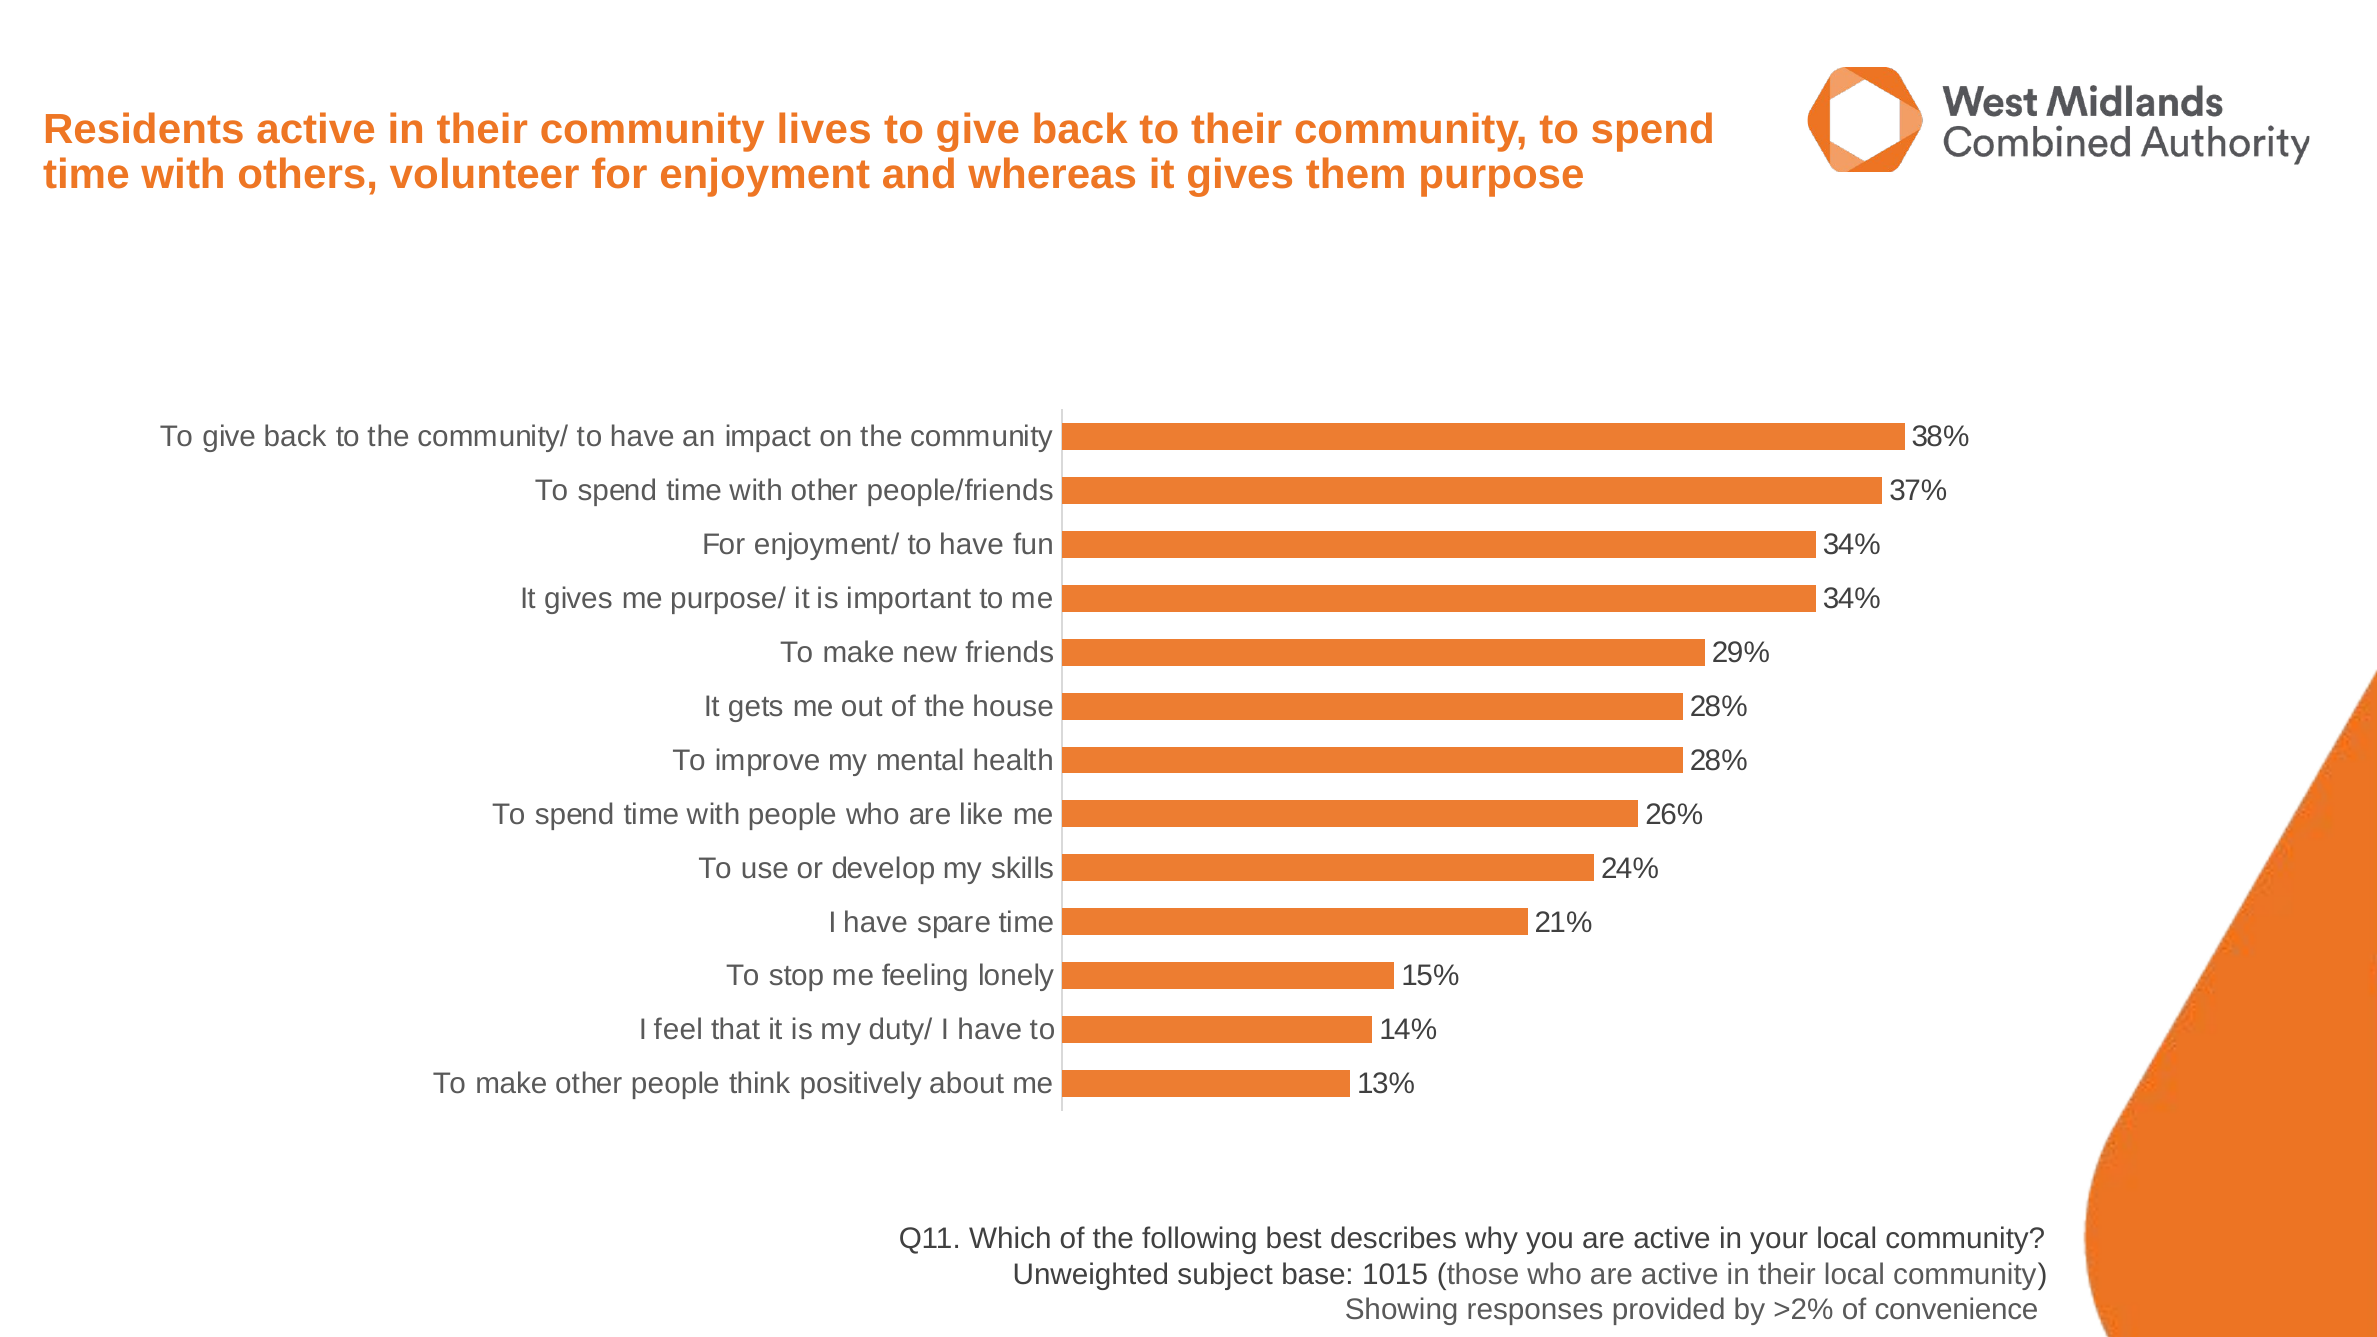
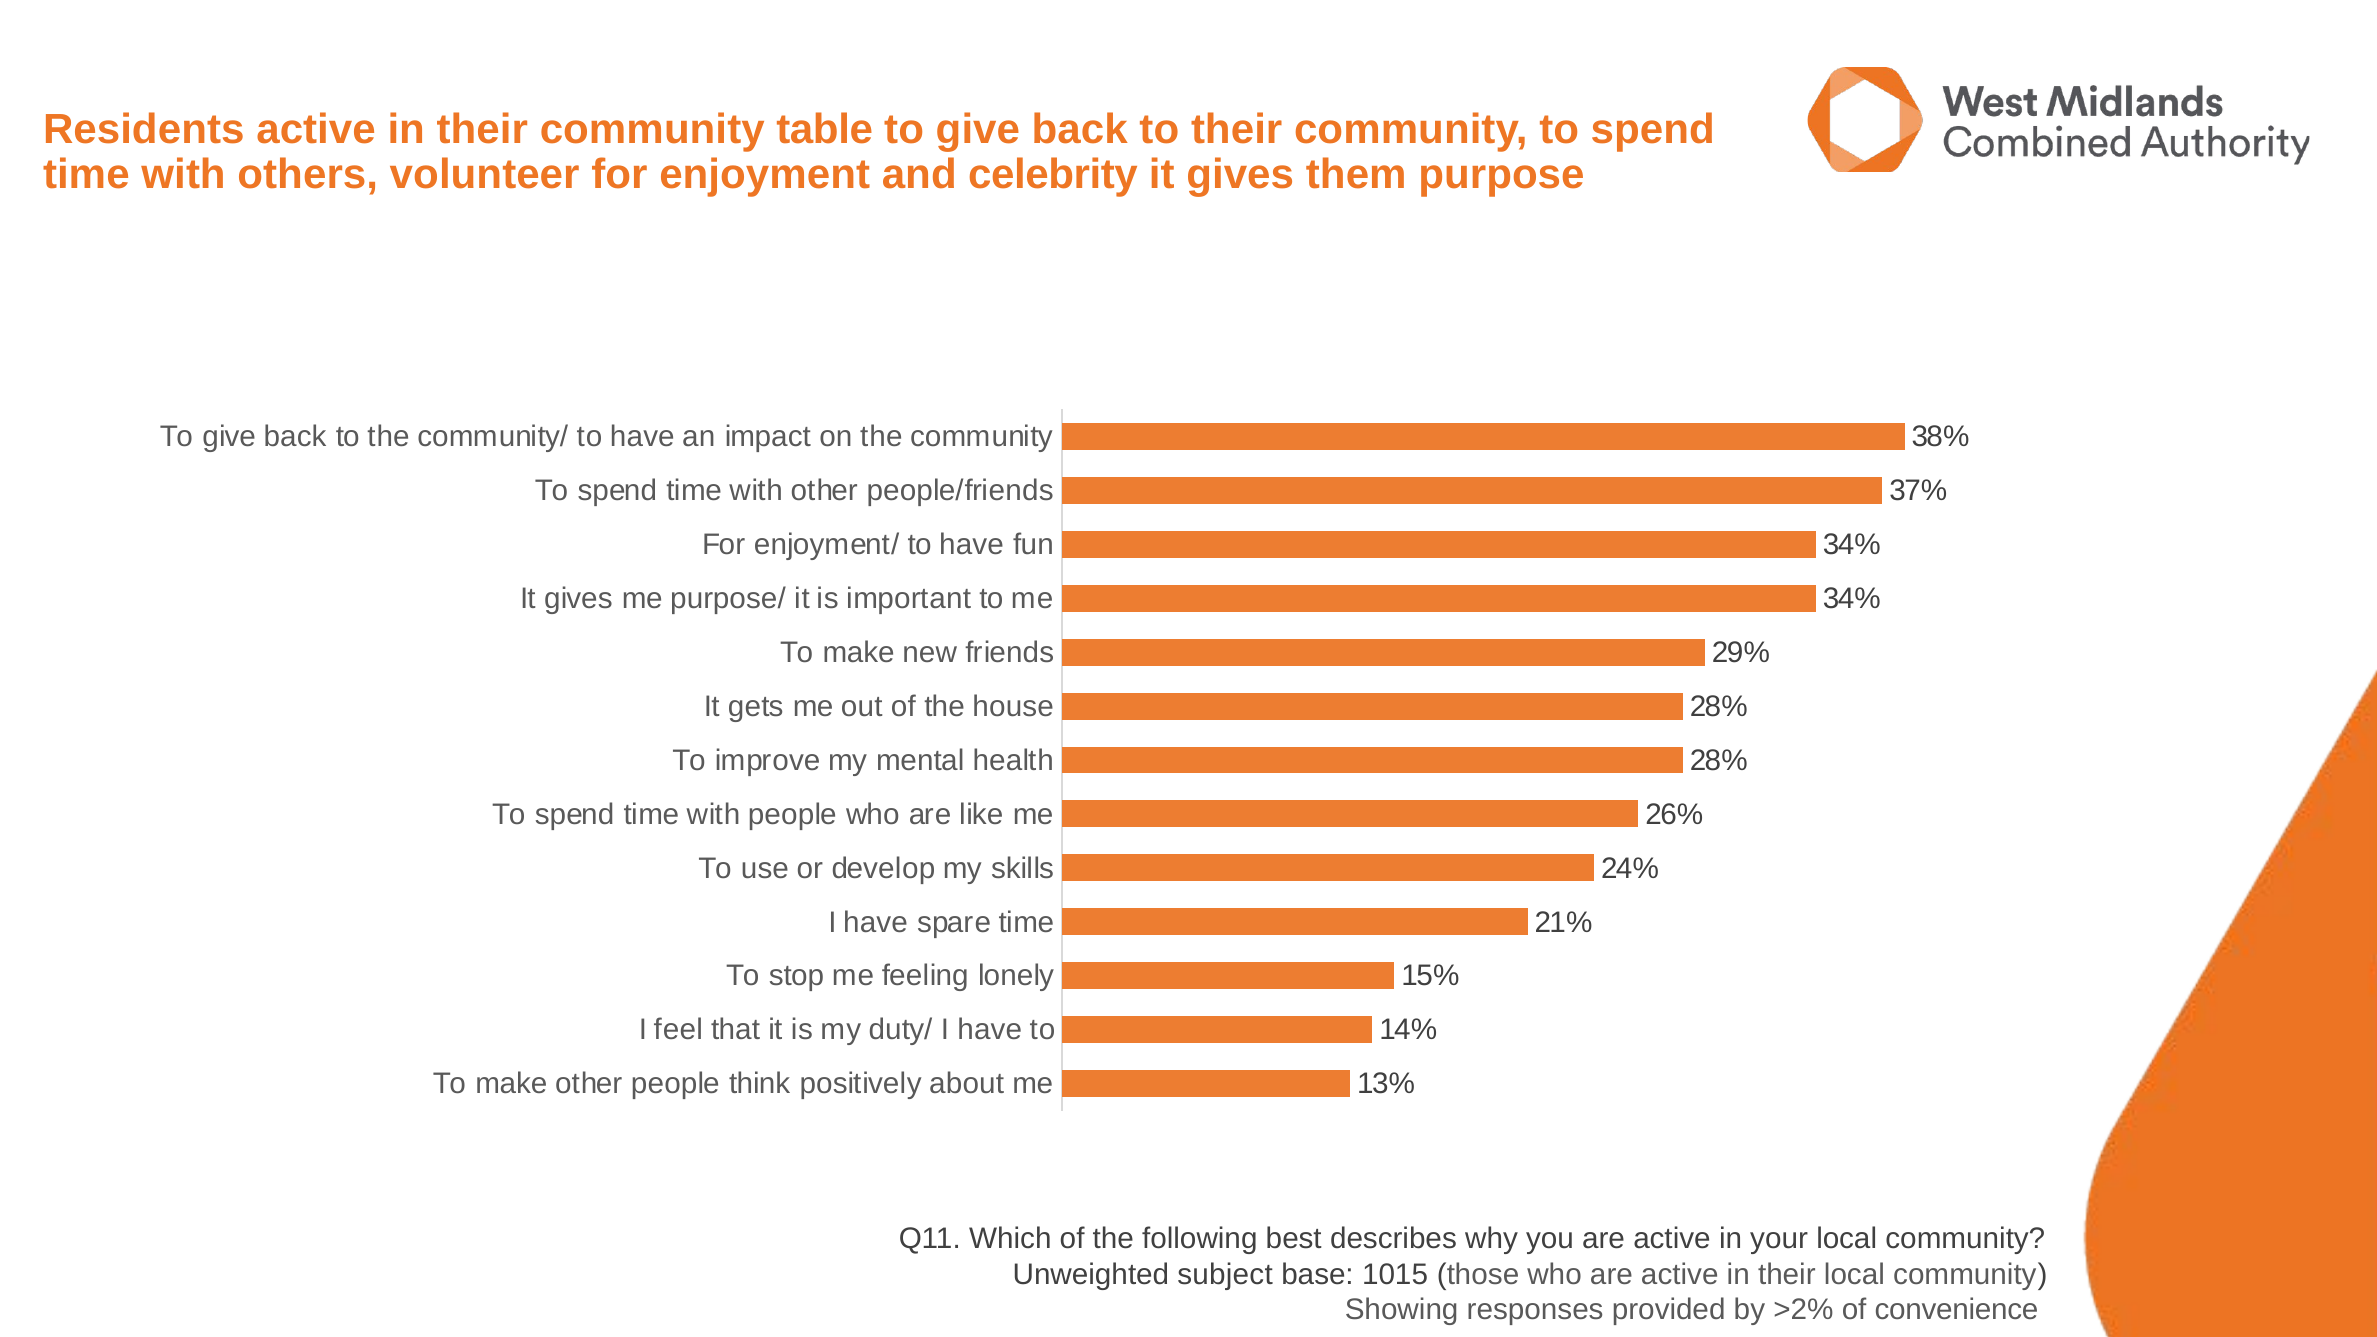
lives: lives -> table
whereas: whereas -> celebrity
